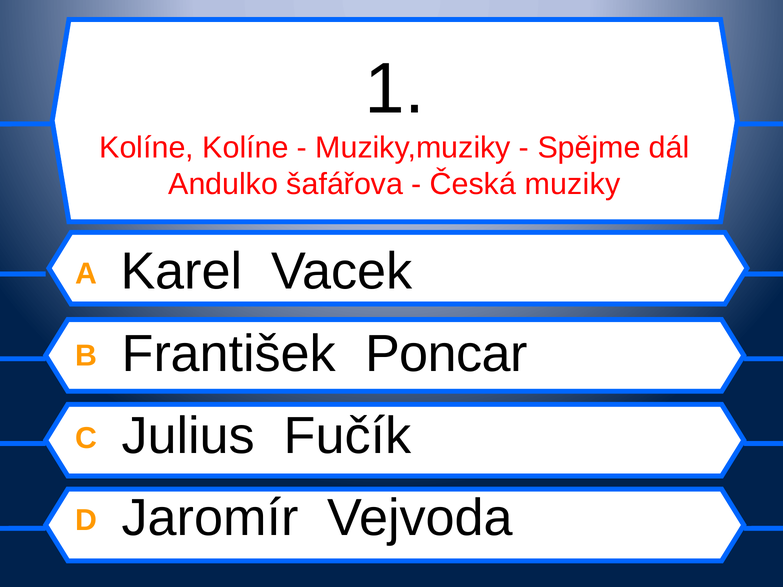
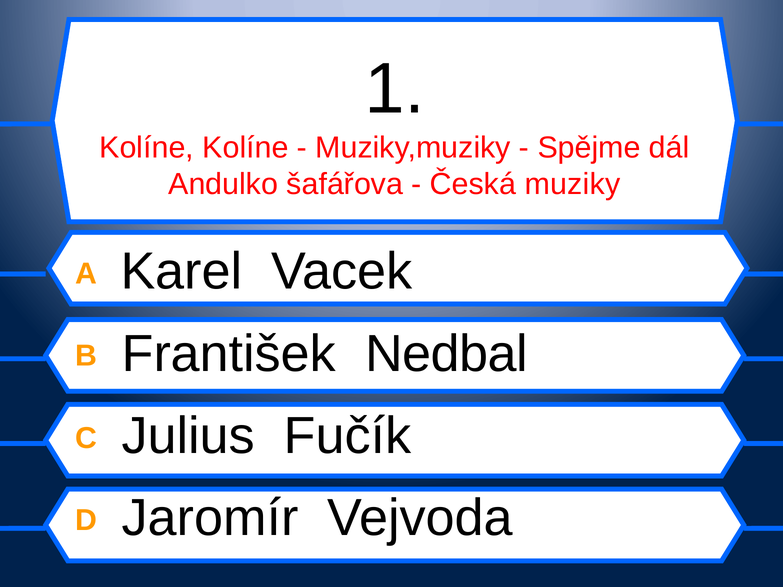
Poncar: Poncar -> Nedbal
